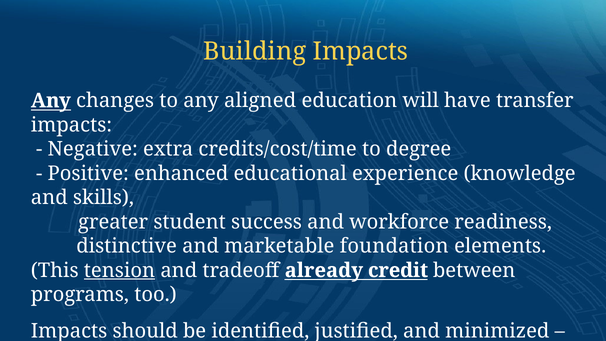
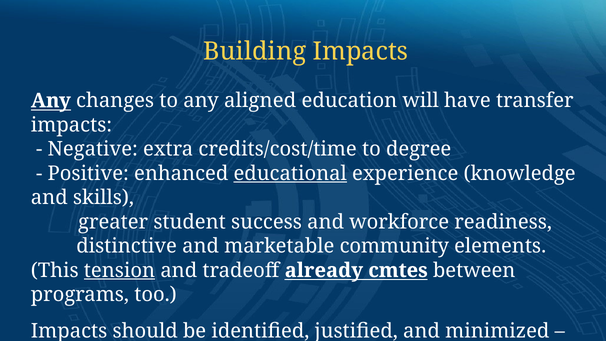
educational underline: none -> present
foundation: foundation -> community
credit: credit -> cmtes
